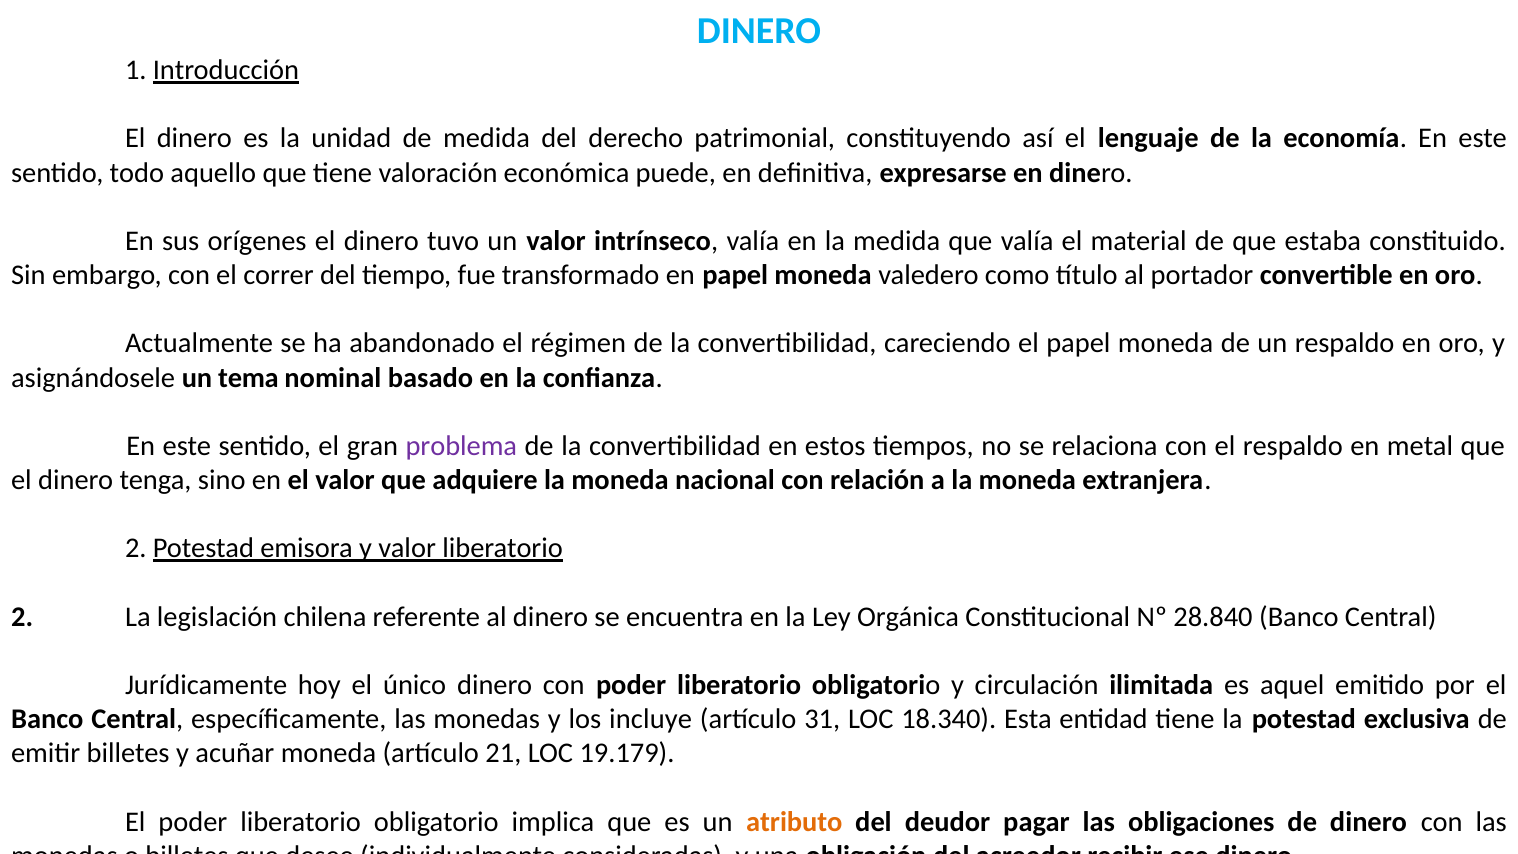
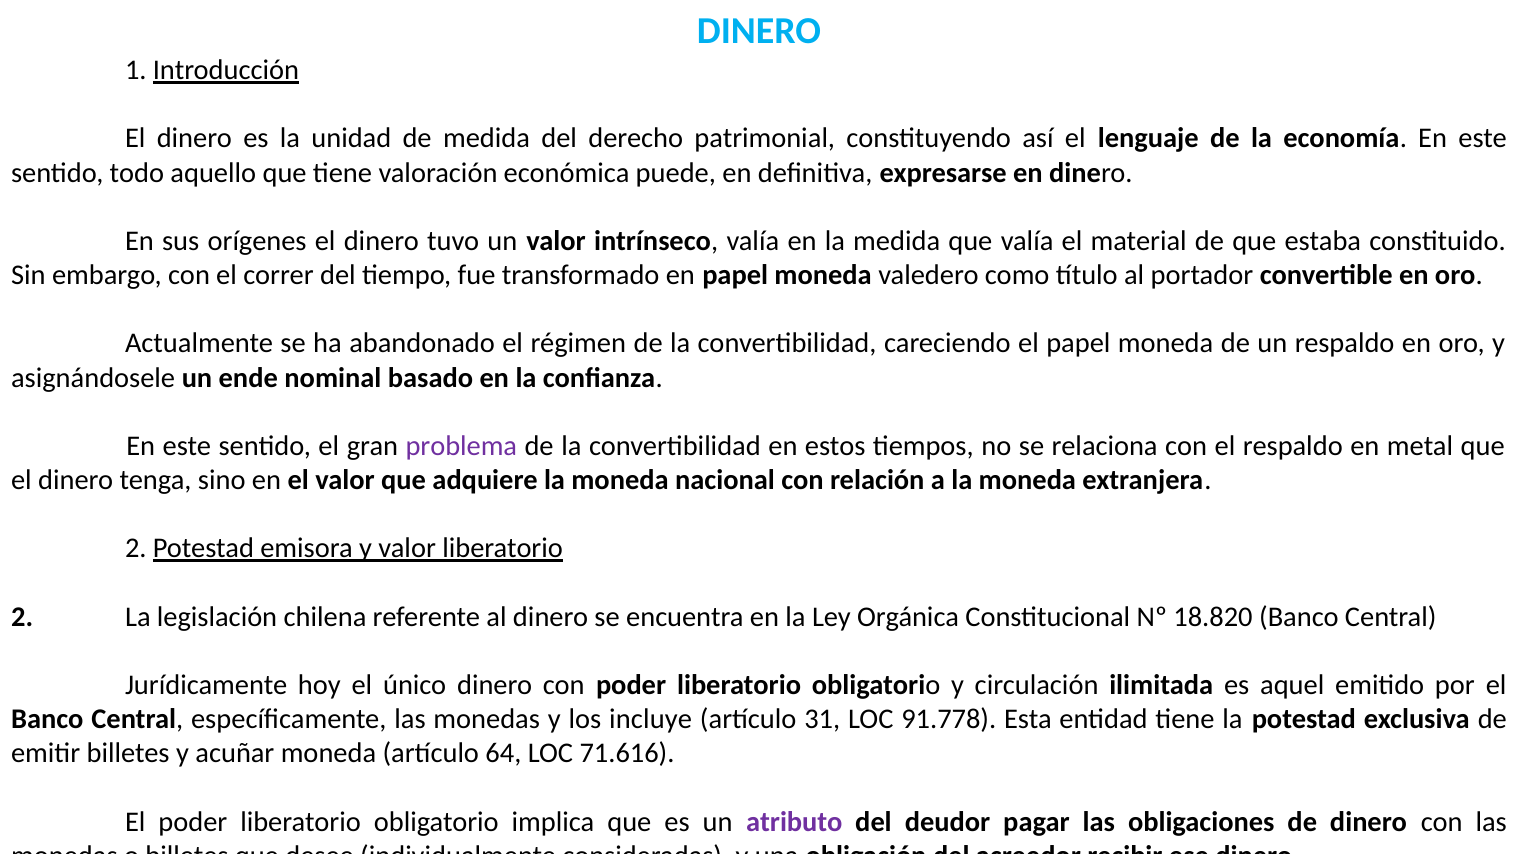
tema: tema -> ende
28.840: 28.840 -> 18.820
18.340: 18.340 -> 91.778
21: 21 -> 64
19.179: 19.179 -> 71.616
atributo colour: orange -> purple
